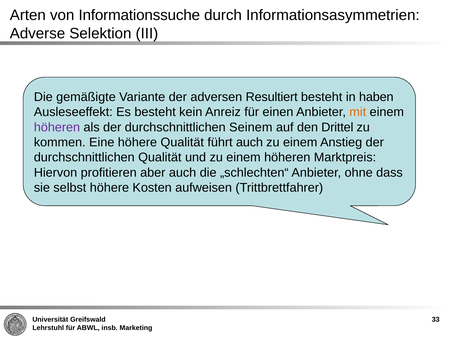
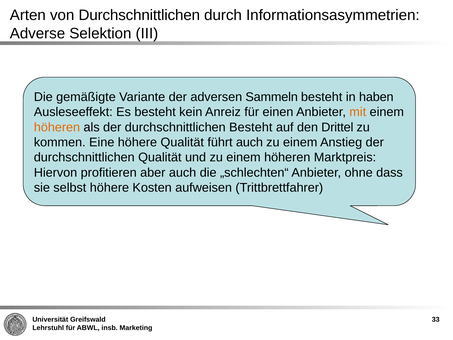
von Informationssuche: Informationssuche -> Durchschnittlichen
Resultiert: Resultiert -> Sammeln
höheren at (57, 127) colour: purple -> orange
durchschnittlichen Seinem: Seinem -> Besteht
